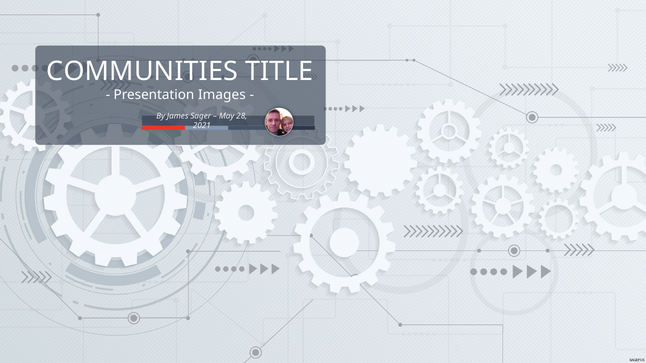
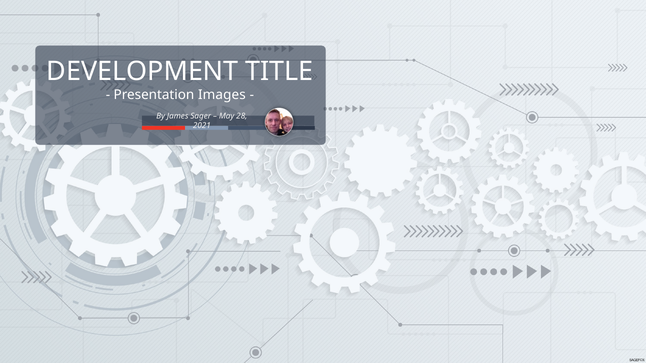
COMMUNITIES: COMMUNITIES -> DEVELOPMENT
